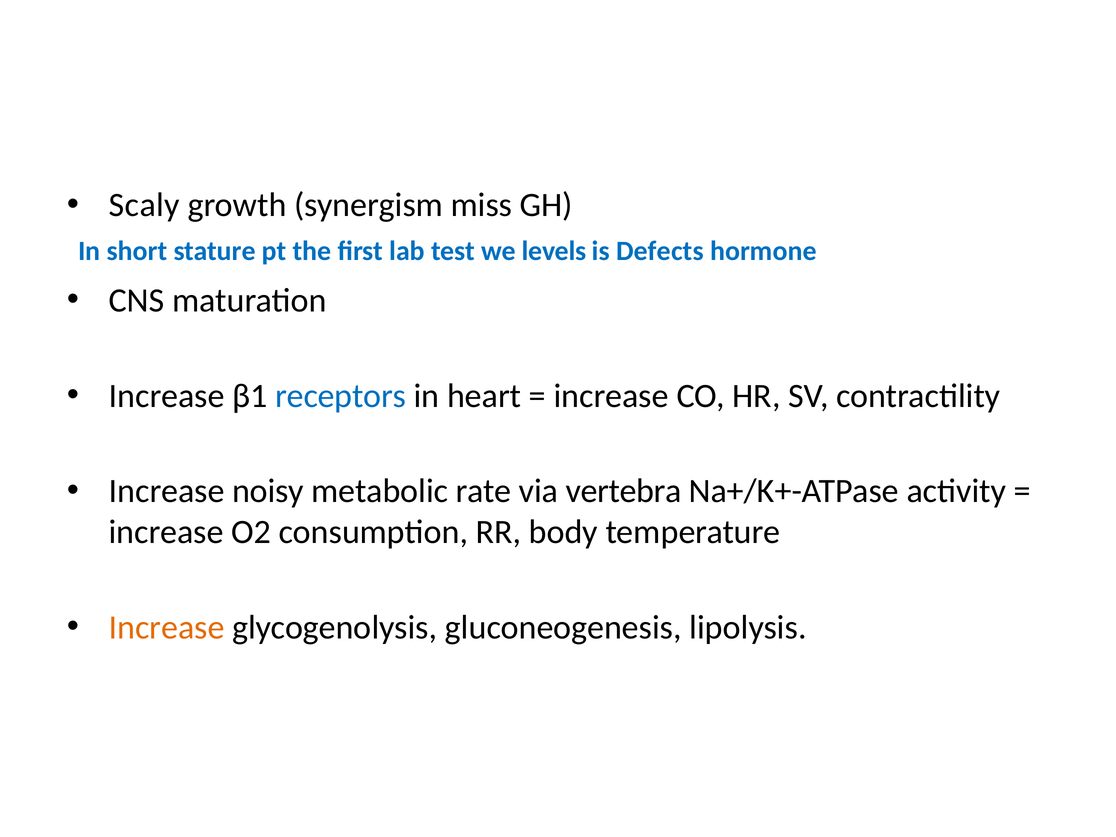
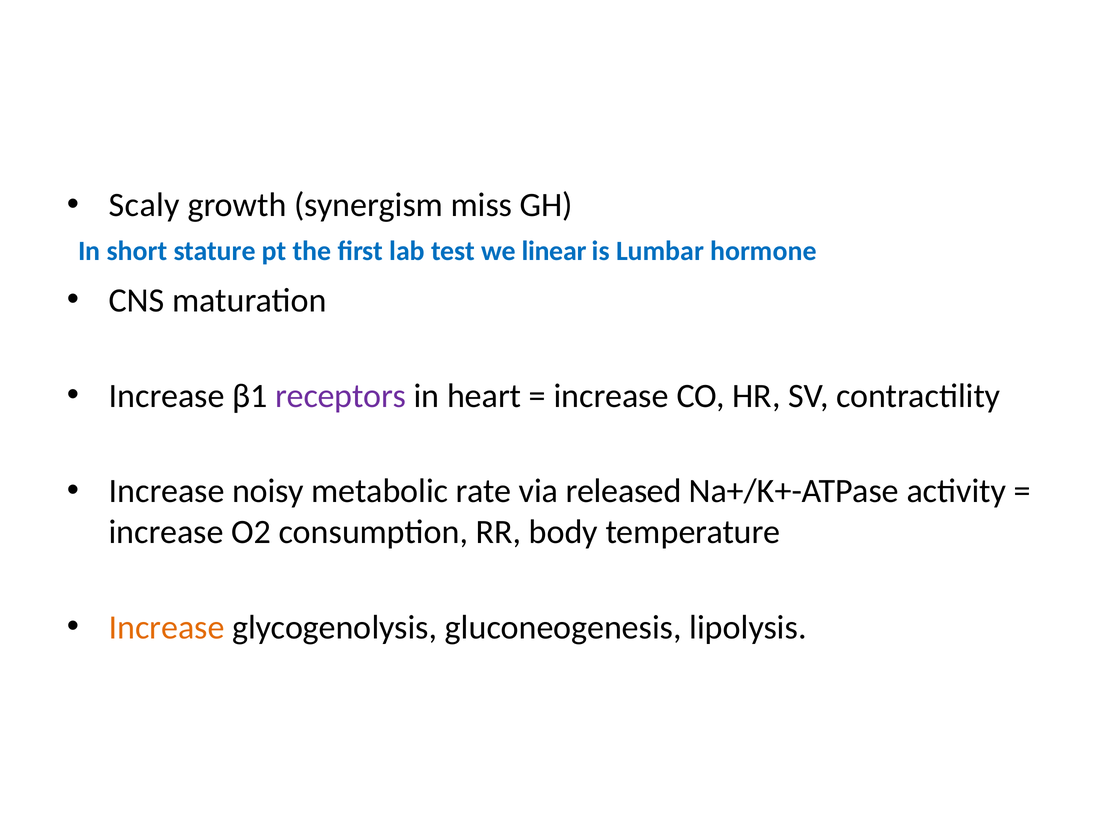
levels: levels -> linear
Defects: Defects -> Lumbar
receptors colour: blue -> purple
vertebra: vertebra -> released
